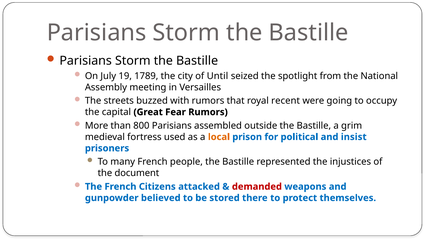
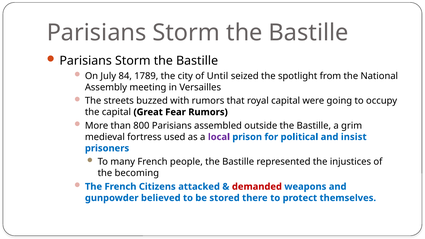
19: 19 -> 84
royal recent: recent -> capital
local colour: orange -> purple
document: document -> becoming
